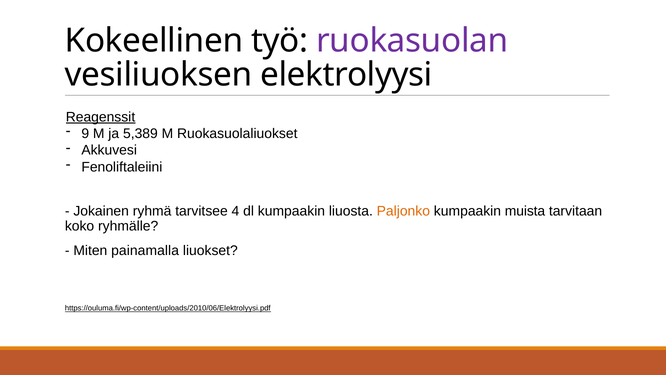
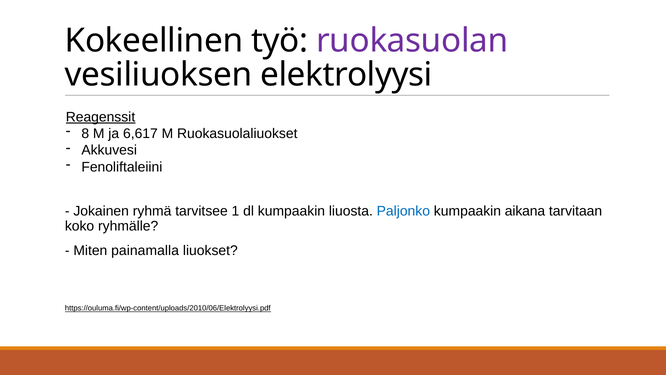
9: 9 -> 8
5,389: 5,389 -> 6,617
4: 4 -> 1
Paljonko colour: orange -> blue
muista: muista -> aikana
